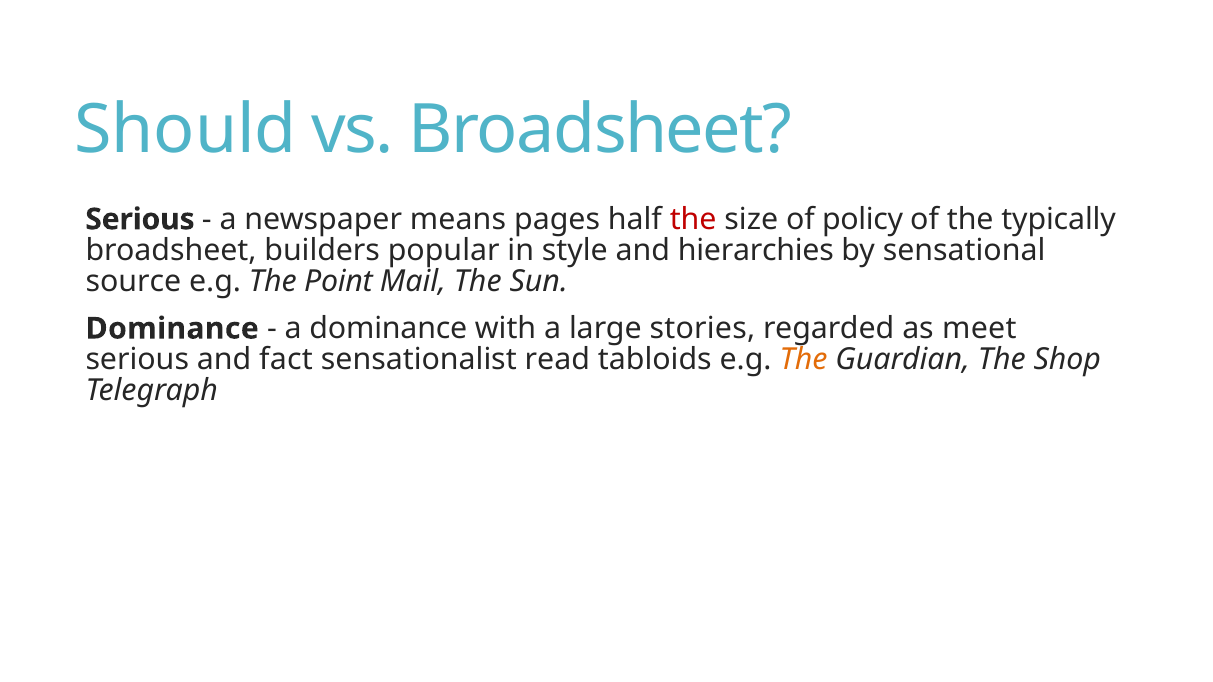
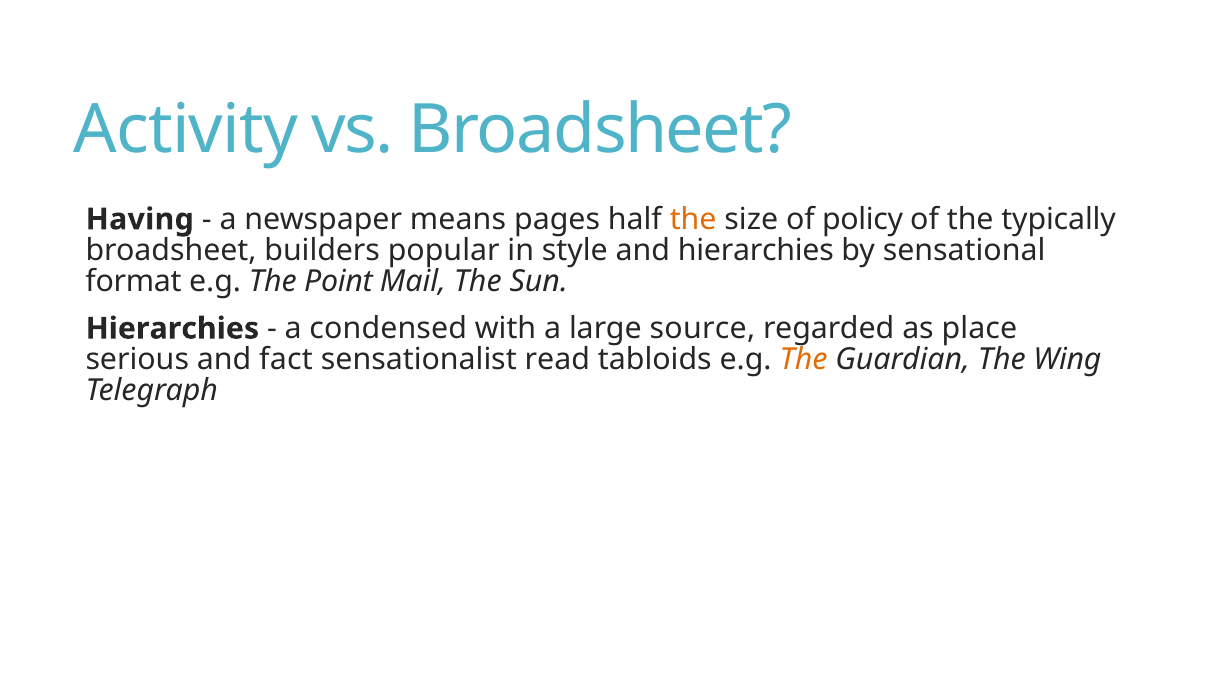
Should: Should -> Activity
Serious at (140, 219): Serious -> Having
the at (693, 219) colour: red -> orange
source: source -> format
Dominance at (172, 329): Dominance -> Hierarchies
a dominance: dominance -> condensed
stories: stories -> source
meet: meet -> place
Shop: Shop -> Wing
